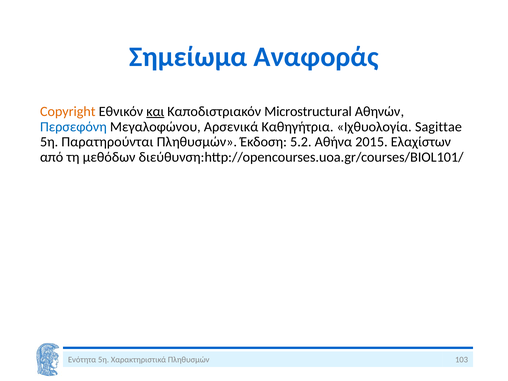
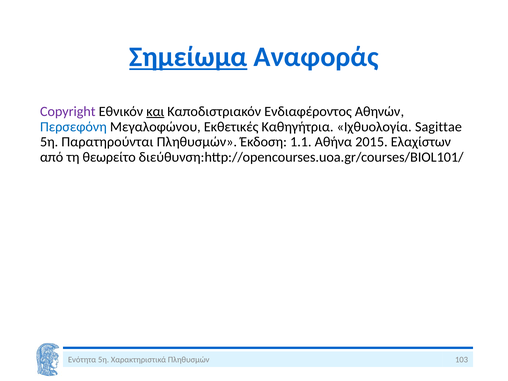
Σημείωμα underline: none -> present
Copyright colour: orange -> purple
Microstructural: Microstructural -> Ενδιαφέροντος
Αρσενικά: Αρσενικά -> Εκθετικές
5.2: 5.2 -> 1.1
μεθόδων: μεθόδων -> θεωρείτο
